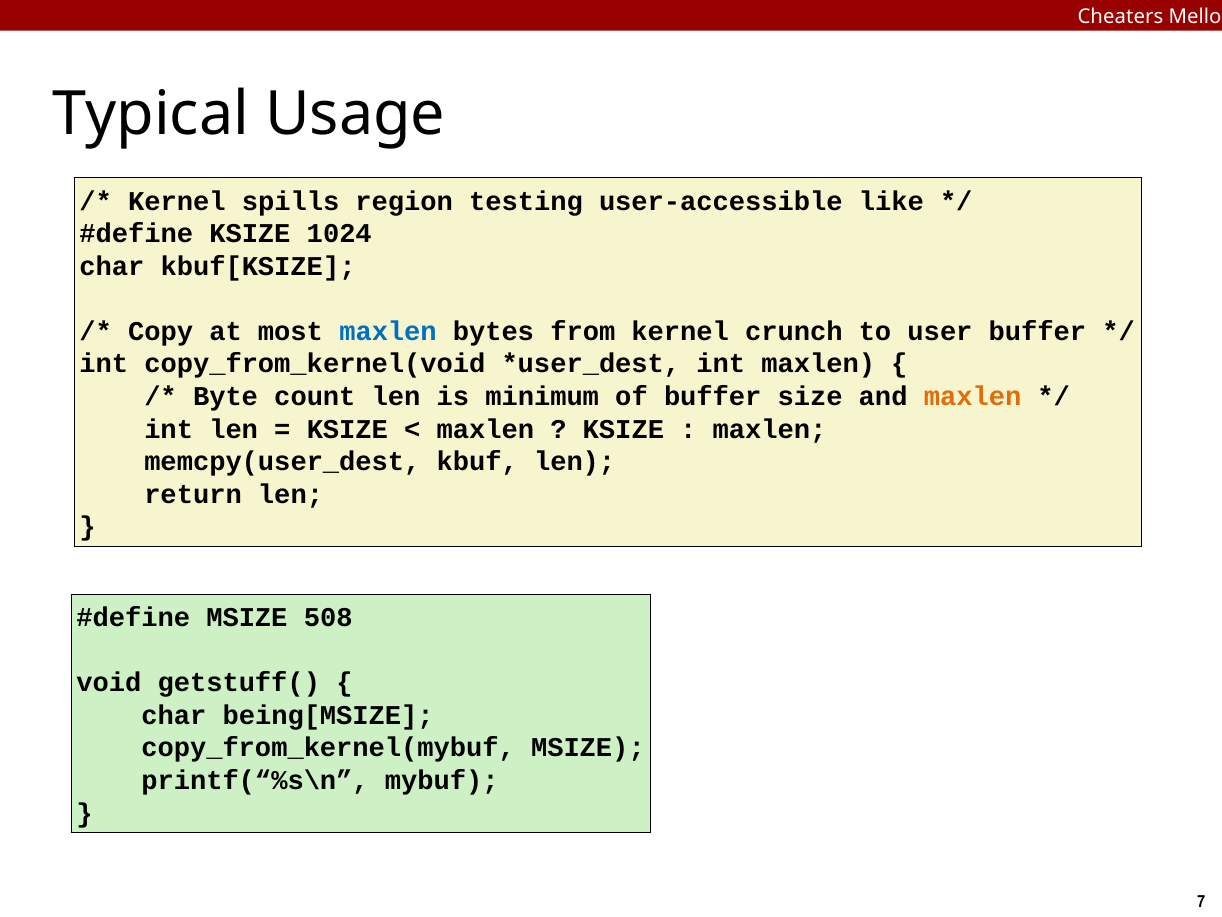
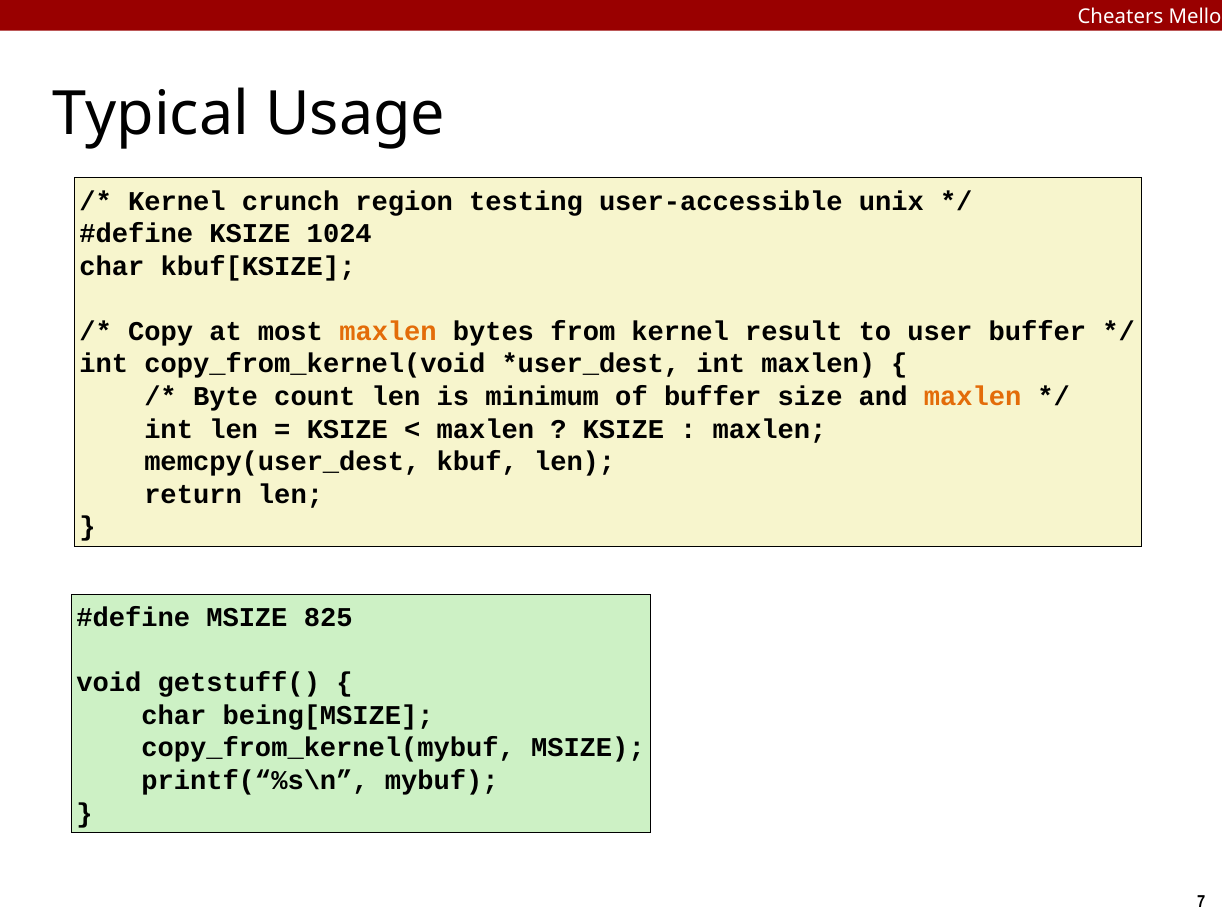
spills: spills -> crunch
like: like -> unix
maxlen at (388, 331) colour: blue -> orange
crunch: crunch -> result
508: 508 -> 825
